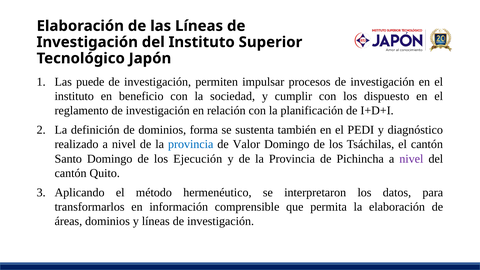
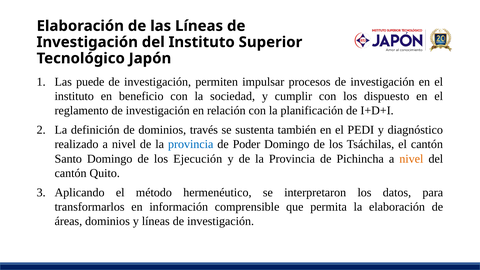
forma: forma -> través
Valor: Valor -> Poder
nivel at (411, 159) colour: purple -> orange
